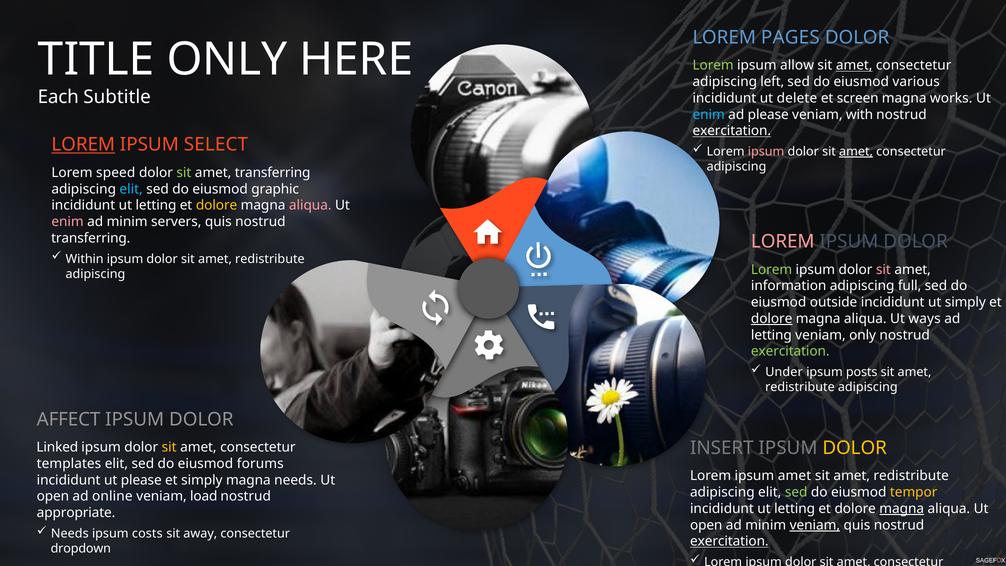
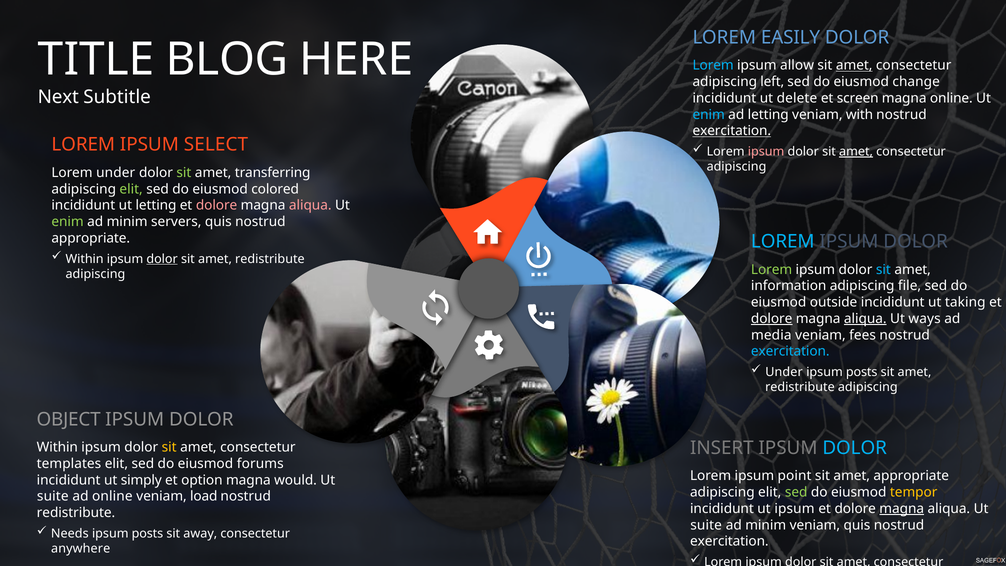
PAGES: PAGES -> EASILY
TITLE ONLY: ONLY -> BLOG
Lorem at (713, 65) colour: light green -> light blue
various: various -> change
Each: Each -> Next
magna works: works -> online
ad please: please -> letting
LOREM at (83, 145) underline: present -> none
Lorem speed: speed -> under
elit at (131, 189) colour: light blue -> light green
graphic: graphic -> colored
dolore at (217, 205) colour: yellow -> pink
enim at (68, 222) colour: pink -> light green
transferring at (91, 238): transferring -> appropriate
LOREM at (783, 242) colour: pink -> light blue
dolor at (162, 259) underline: none -> present
sit at (883, 269) colour: pink -> light blue
full: full -> file
ut simply: simply -> taking
aliqua at (865, 319) underline: none -> present
letting at (771, 335): letting -> media
veniam only: only -> fees
exercitation at (790, 351) colour: light green -> light blue
AFFECT: AFFECT -> OBJECT
DOLOR at (855, 448) colour: yellow -> light blue
Linked at (57, 447): Linked -> Within
ipsum amet: amet -> point
redistribute at (911, 476): redistribute -> appropriate
ut please: please -> simply
et simply: simply -> option
magna needs: needs -> would
open at (53, 496): open -> suite
letting at (795, 509): letting -> ipsum
appropriate at (76, 513): appropriate -> redistribute
open at (706, 525): open -> suite
veniam at (815, 525) underline: present -> none
costs at (147, 533): costs -> posts
exercitation at (729, 541) underline: present -> none
dropdown: dropdown -> anywhere
